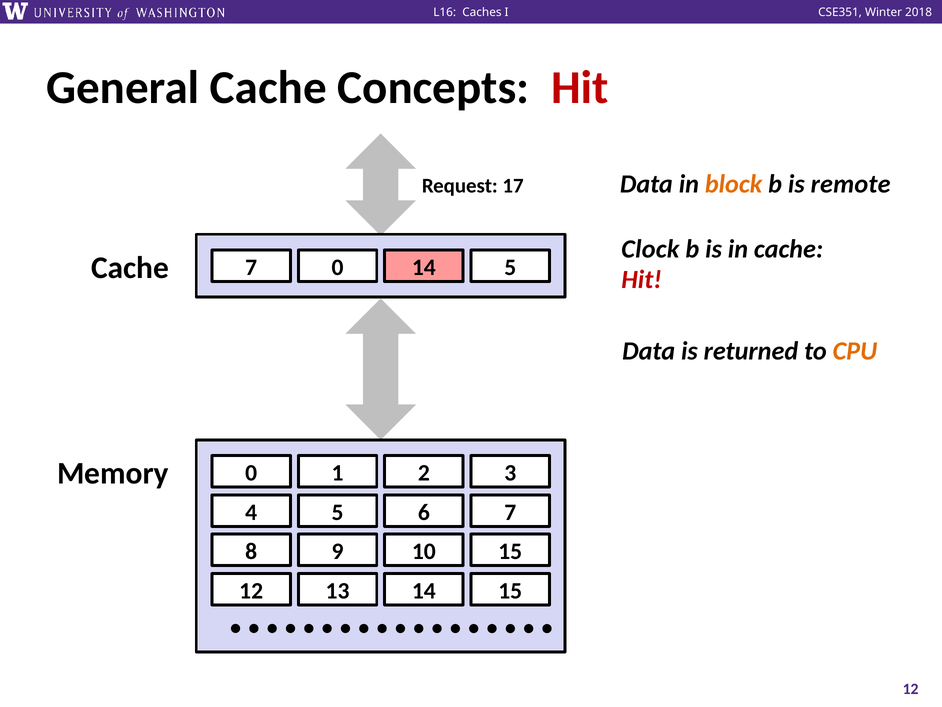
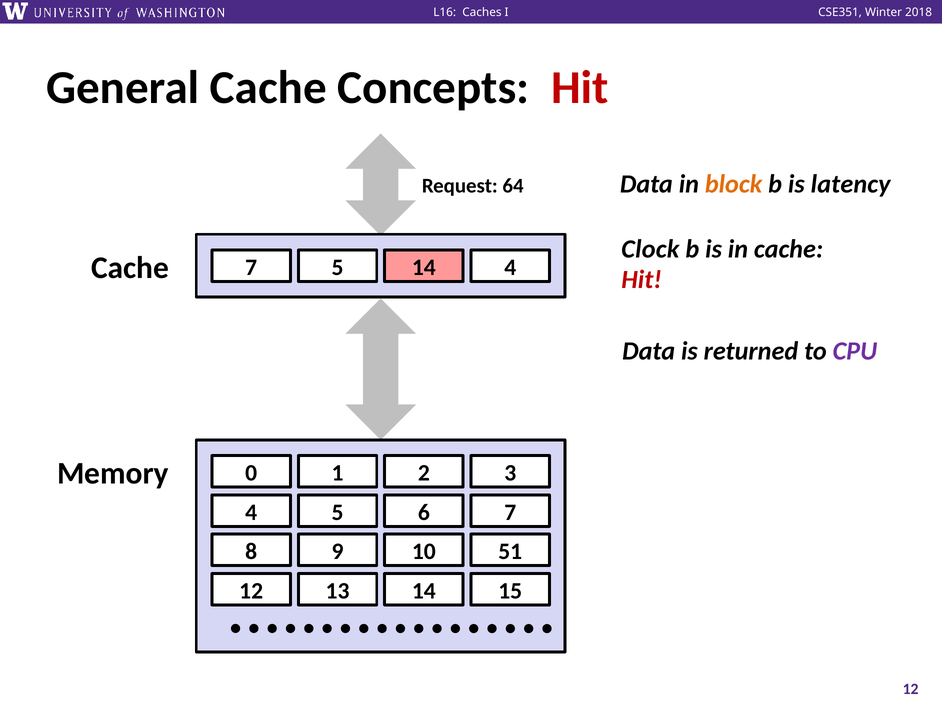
remote: remote -> latency
17: 17 -> 64
7 0: 0 -> 5
5 at (510, 267): 5 -> 4
CPU colour: orange -> purple
10 15: 15 -> 51
